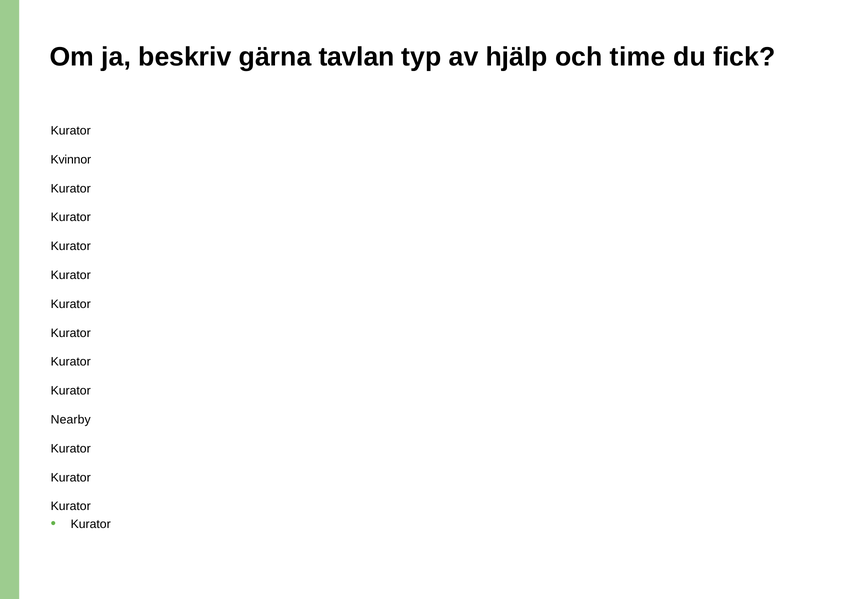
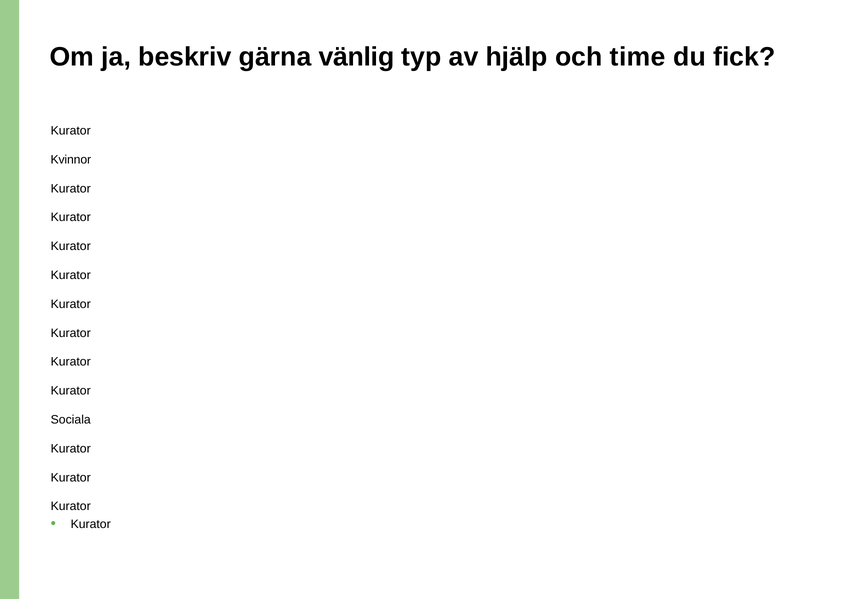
tavlan: tavlan -> vänlig
Nearby: Nearby -> Sociala
